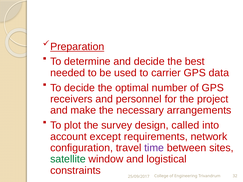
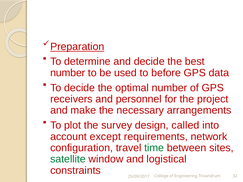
needed at (68, 73): needed -> number
carrier: carrier -> before
time colour: purple -> green
